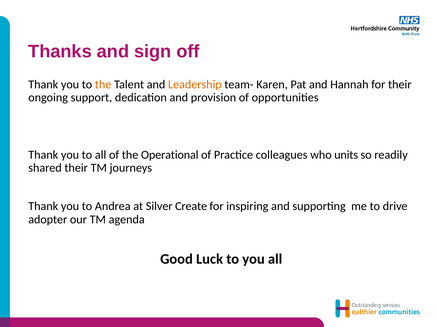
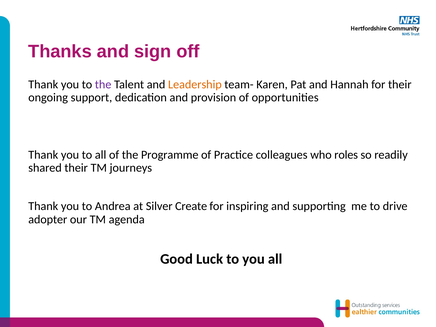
the at (103, 84) colour: orange -> purple
Operational: Operational -> Programme
units: units -> roles
